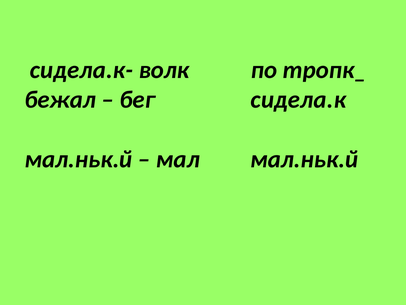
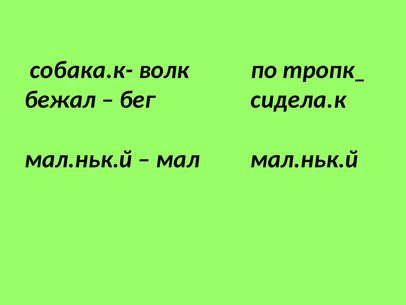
сидела.к-: сидела.к- -> собака.к-
